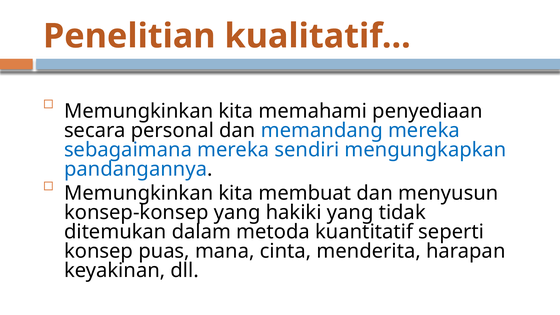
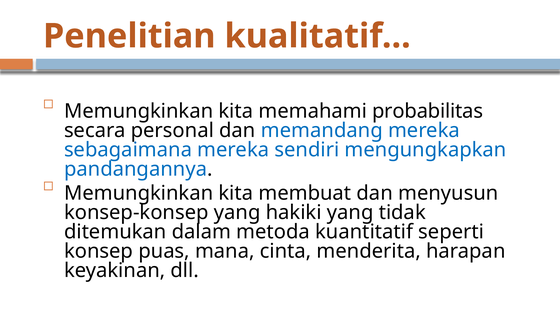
penyediaan: penyediaan -> probabilitas
